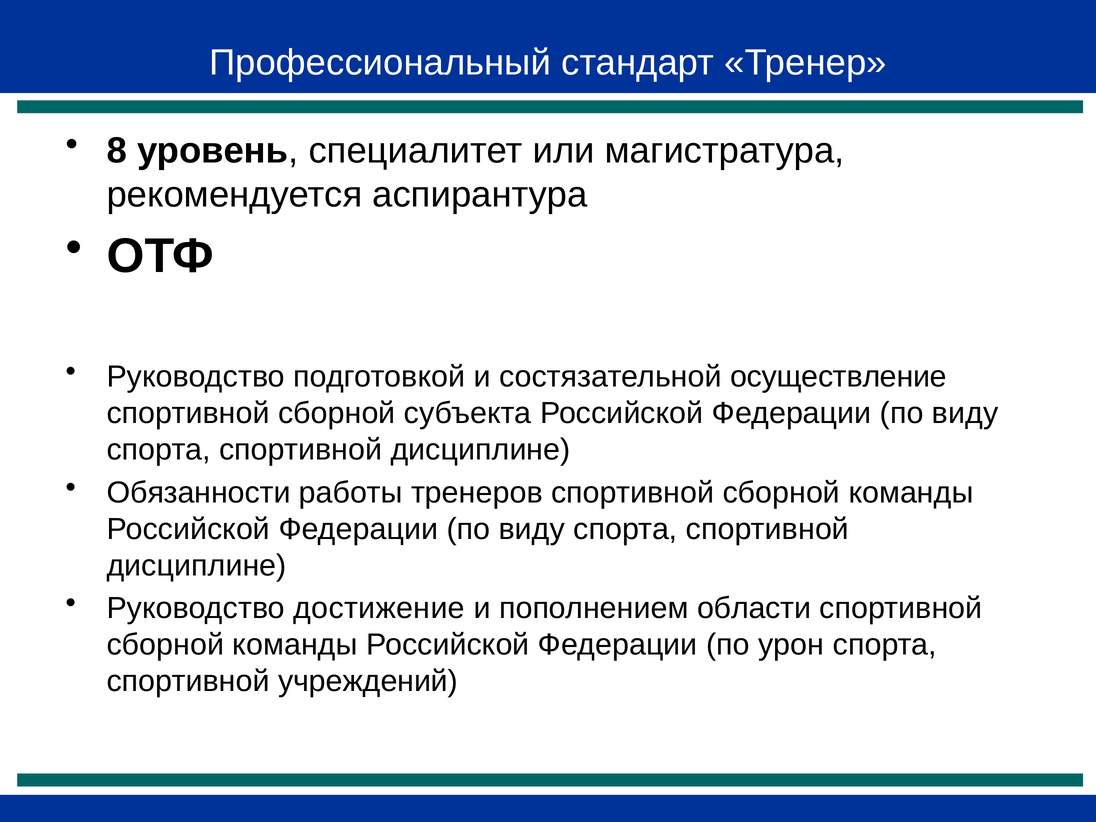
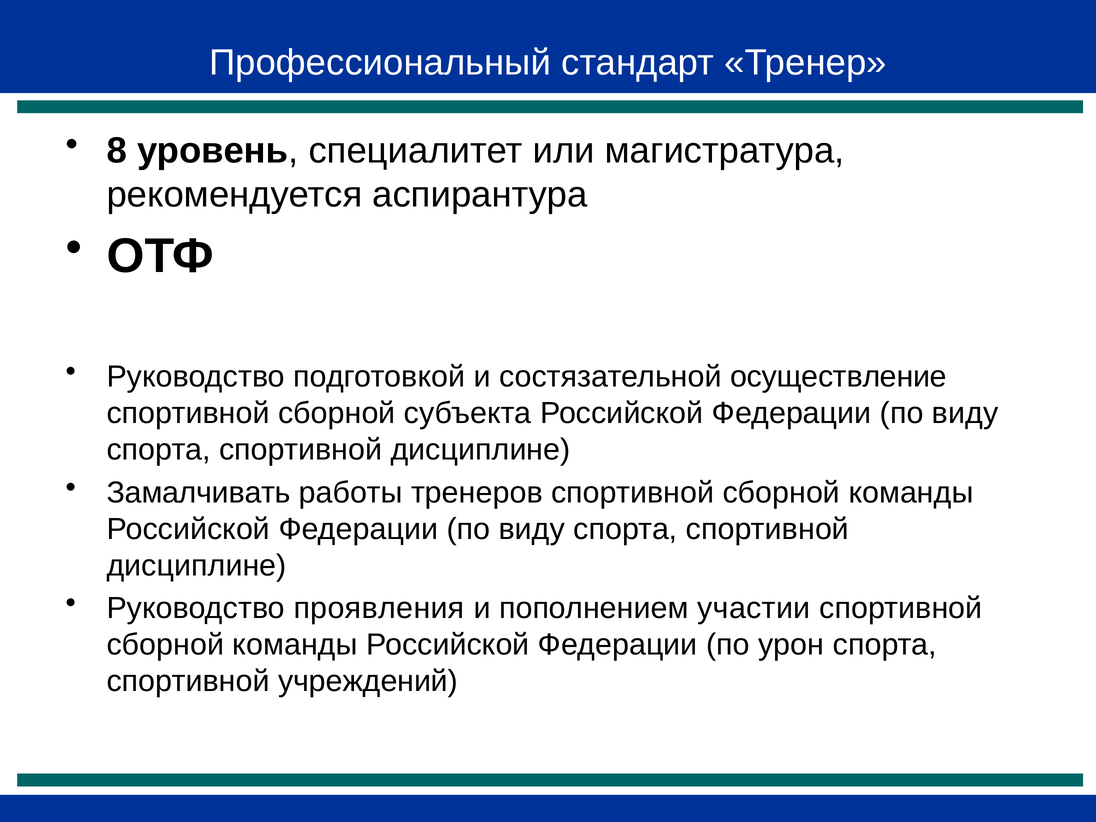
Обязанности: Обязанности -> Замалчивать
достижение: достижение -> проявления
области: области -> участии
